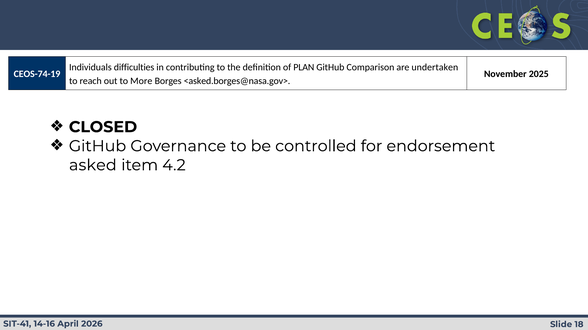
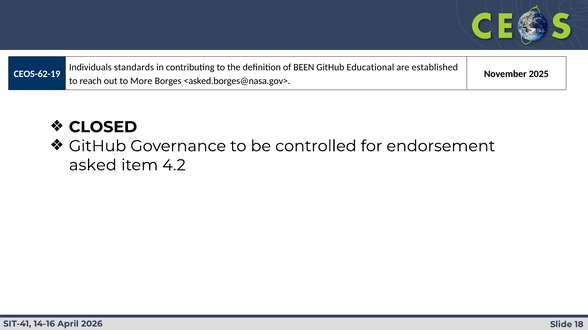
difficulties: difficulties -> standards
PLAN: PLAN -> BEEN
Comparison: Comparison -> Educational
undertaken: undertaken -> established
CEOS-74-19: CEOS-74-19 -> CEOS-62-19
